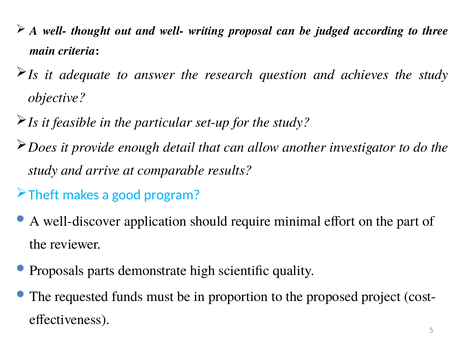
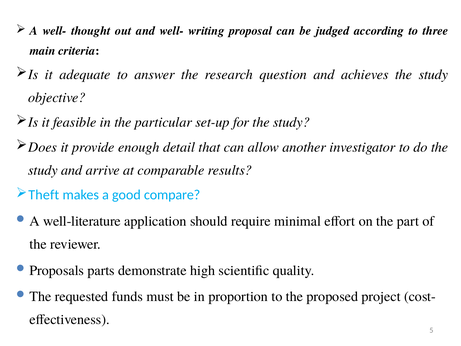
program: program -> compare
well-discover: well-discover -> well-literature
